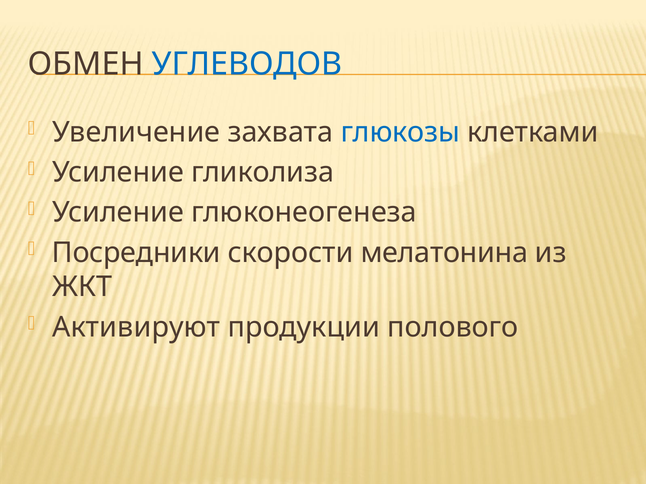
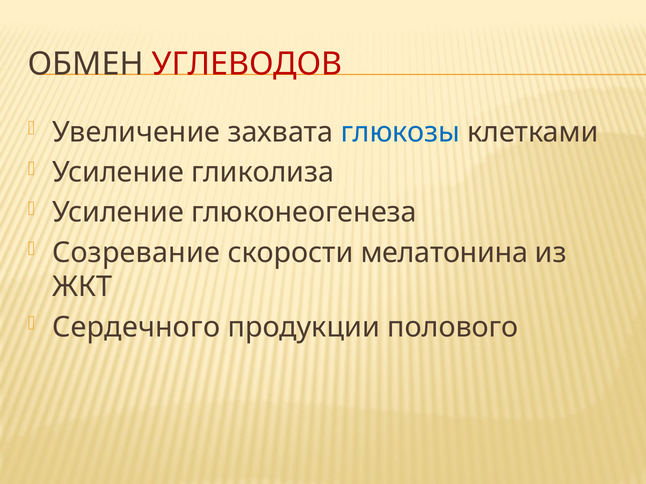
УГЛЕВОДОВ colour: blue -> red
Посредники: Посредники -> Созревание
Активируют: Активируют -> Сердечного
